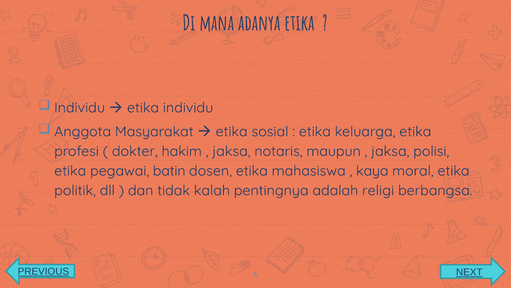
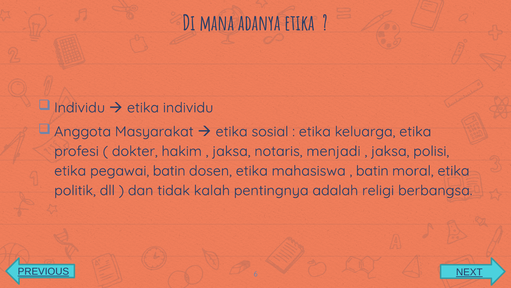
maupun: maupun -> menjadi
kaya at (372, 171): kaya -> batin
